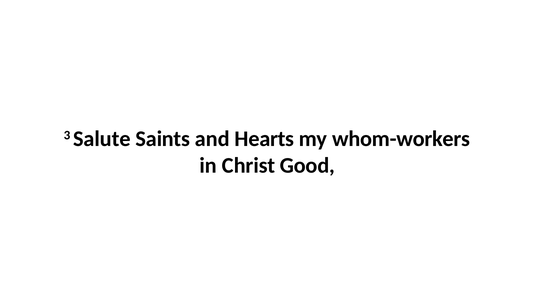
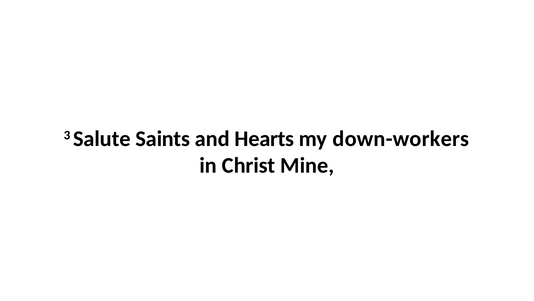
whom-workers: whom-workers -> down-workers
Good: Good -> Mine
